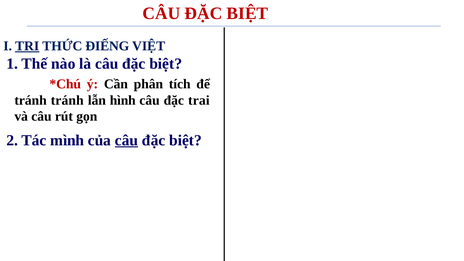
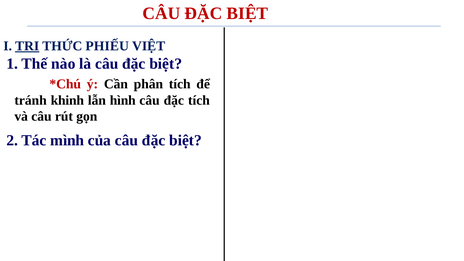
ĐIẾNG: ĐIẾNG -> PHIẾU
tránh tránh: tránh -> khinh
đặc trai: trai -> tích
câu at (126, 140) underline: present -> none
